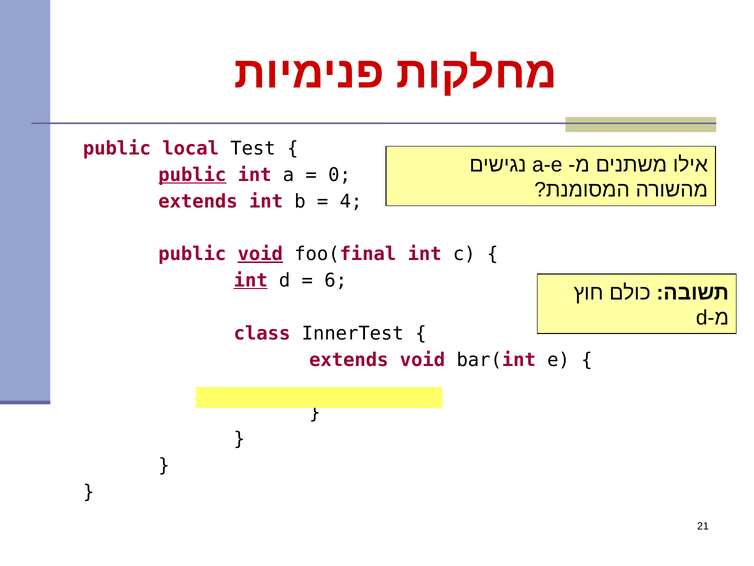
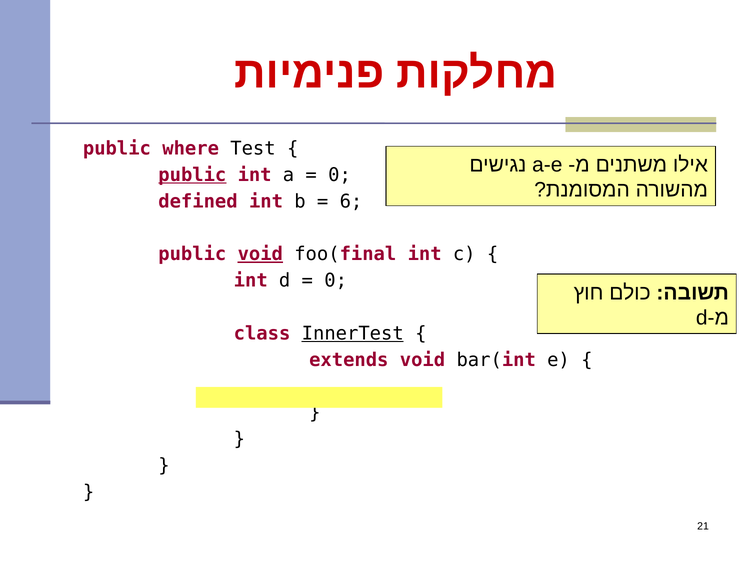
local: local -> where
extends at (198, 201): extends -> defined
4: 4 -> 6
int at (251, 280) underline: present -> none
6 at (336, 280): 6 -> 0
InnerTest underline: none -> present
